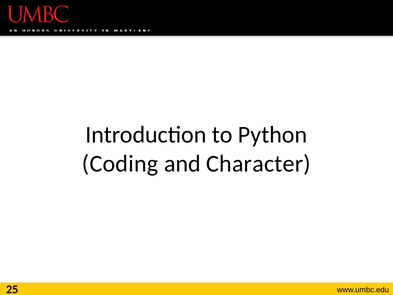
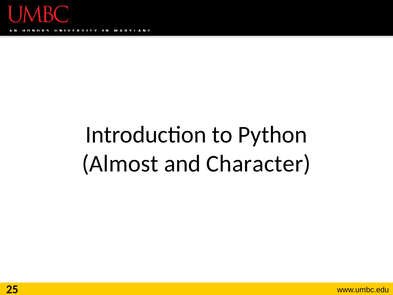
Coding: Coding -> Almost
